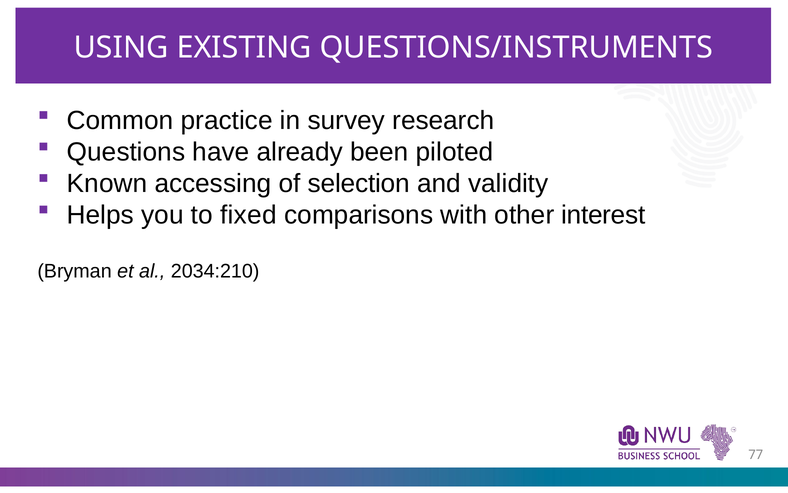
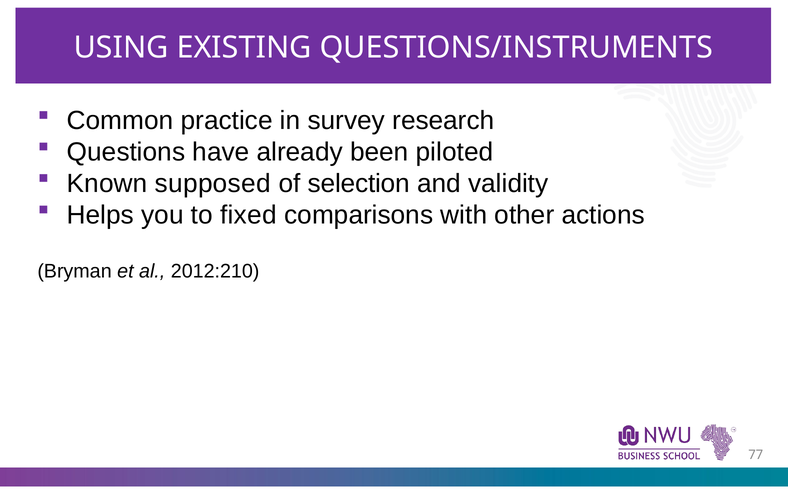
accessing: accessing -> supposed
interest: interest -> actions
2034:210: 2034:210 -> 2012:210
